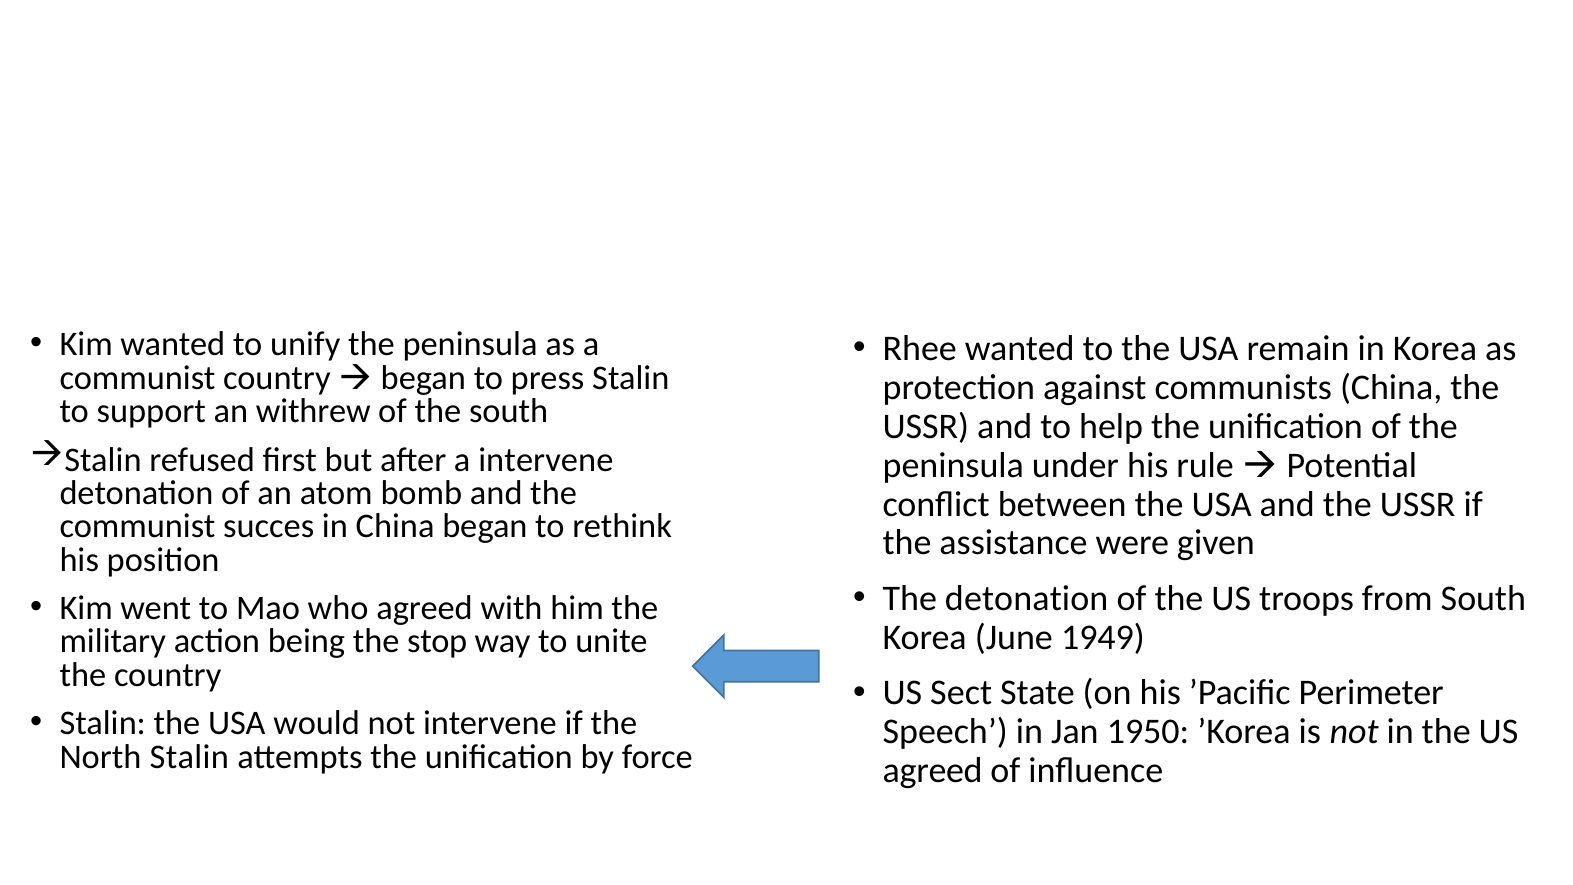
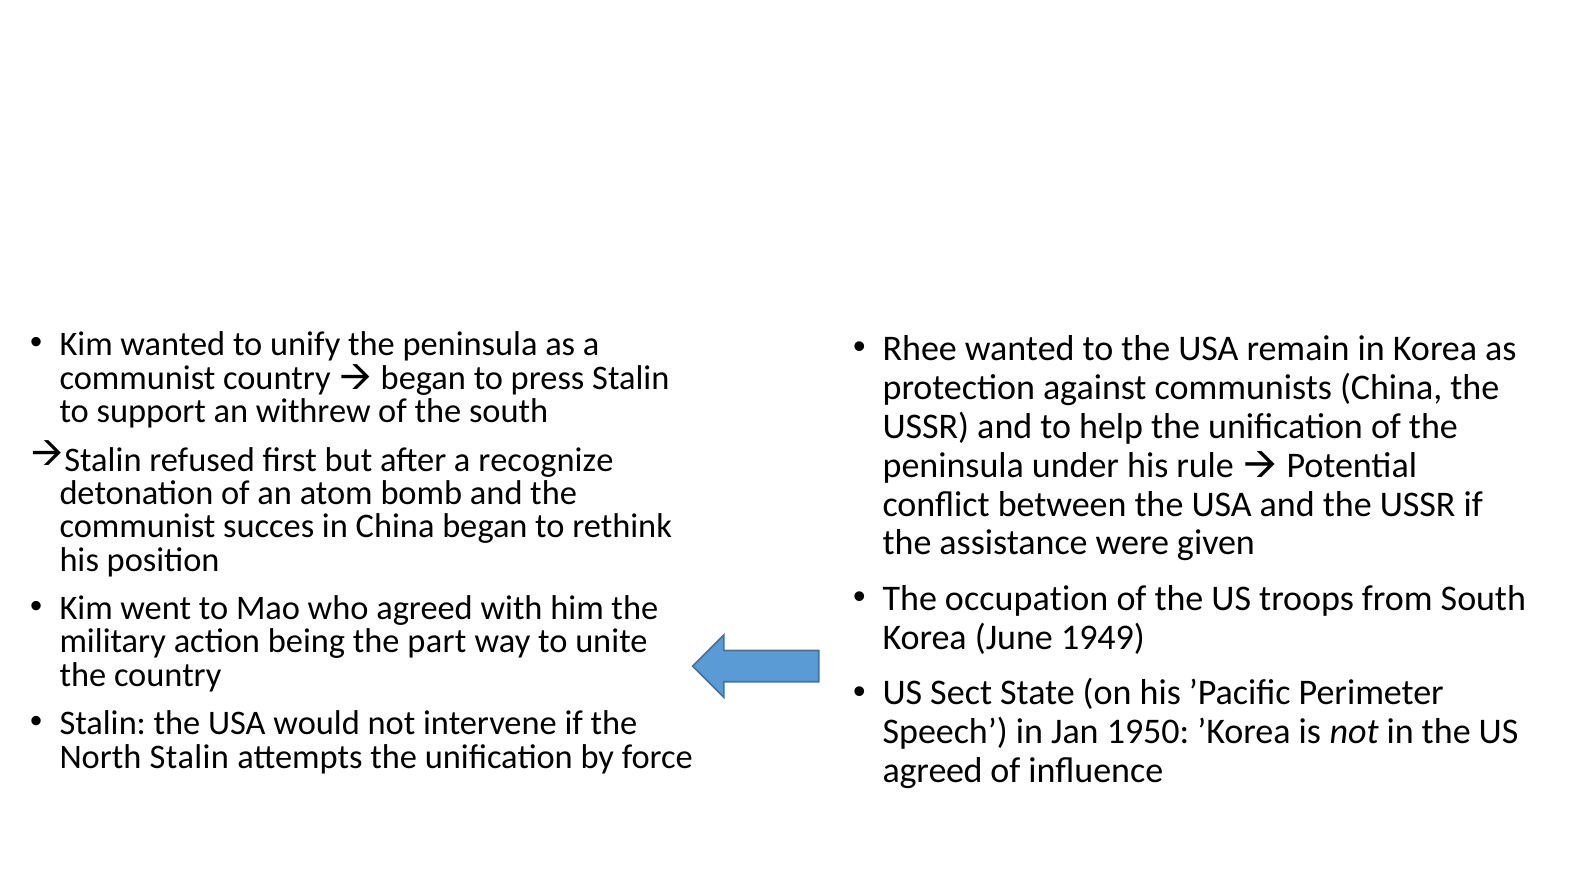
a intervene: intervene -> recognize
The detonation: detonation -> occupation
stop: stop -> part
